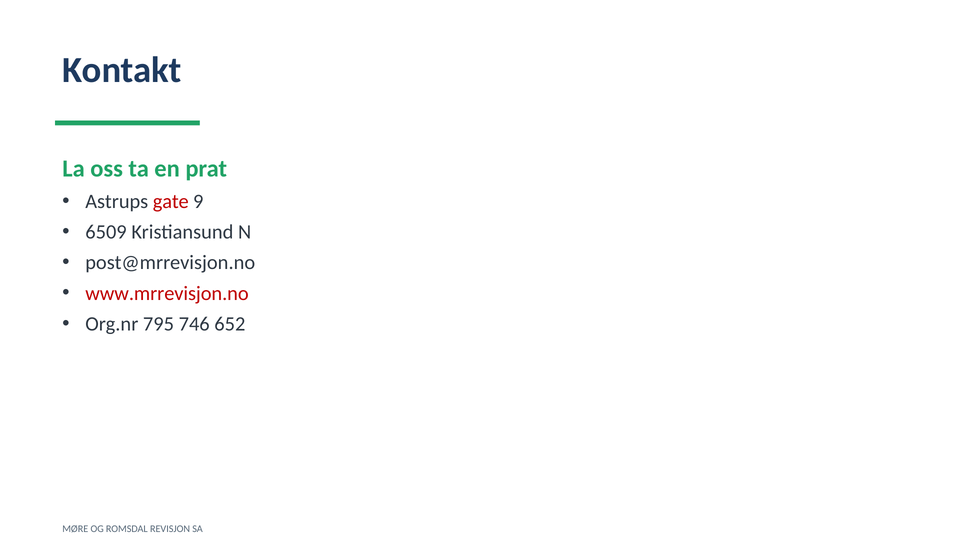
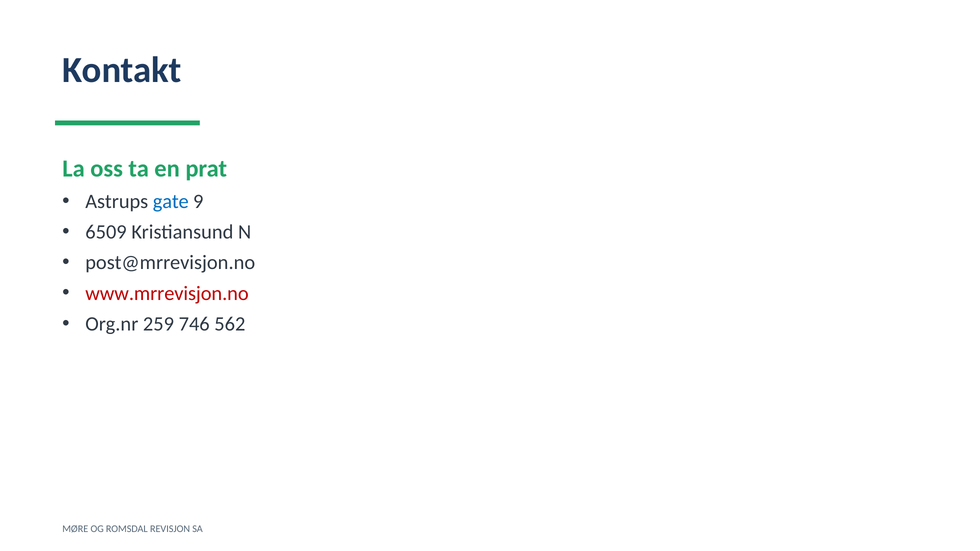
gate colour: red -> blue
795: 795 -> 259
652: 652 -> 562
